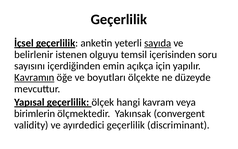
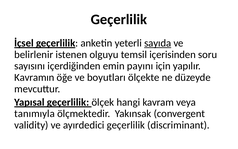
açıkça: açıkça -> payını
Kavramın underline: present -> none
birimlerin: birimlerin -> tanımıyla
